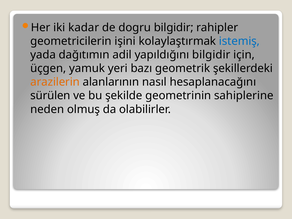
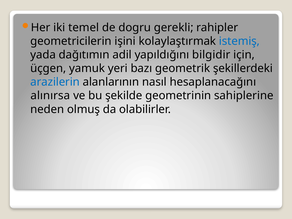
kadar: kadar -> temel
dogru bilgidir: bilgidir -> gerekli
arazilerin colour: orange -> blue
sürülen: sürülen -> alınırsa
